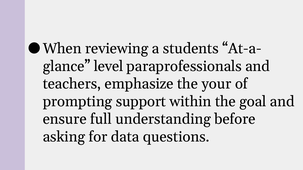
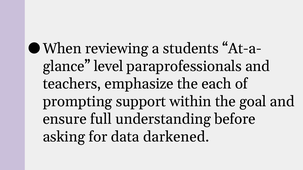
your: your -> each
questions: questions -> darkened
